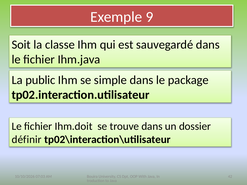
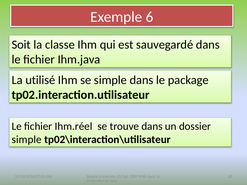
9: 9 -> 6
public: public -> utilisé
Ihm.doit: Ihm.doit -> Ihm.réel
définir at (27, 140): définir -> simple
